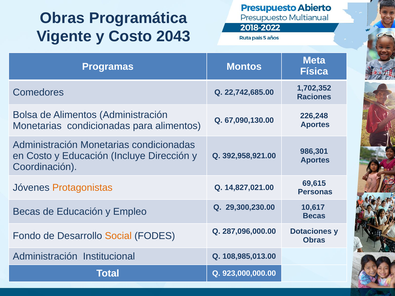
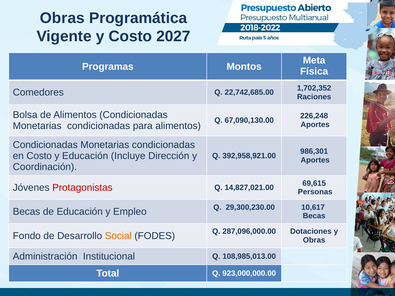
2043: 2043 -> 2027
Alimentos Administración: Administración -> Condicionadas
Administración at (45, 145): Administración -> Condicionadas
Protagonistas colour: orange -> red
